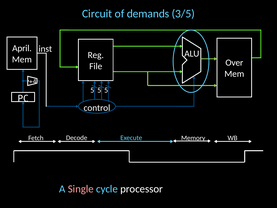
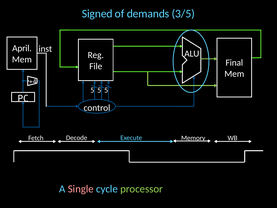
Circuit: Circuit -> Signed
Over: Over -> Final
processor colour: white -> light green
